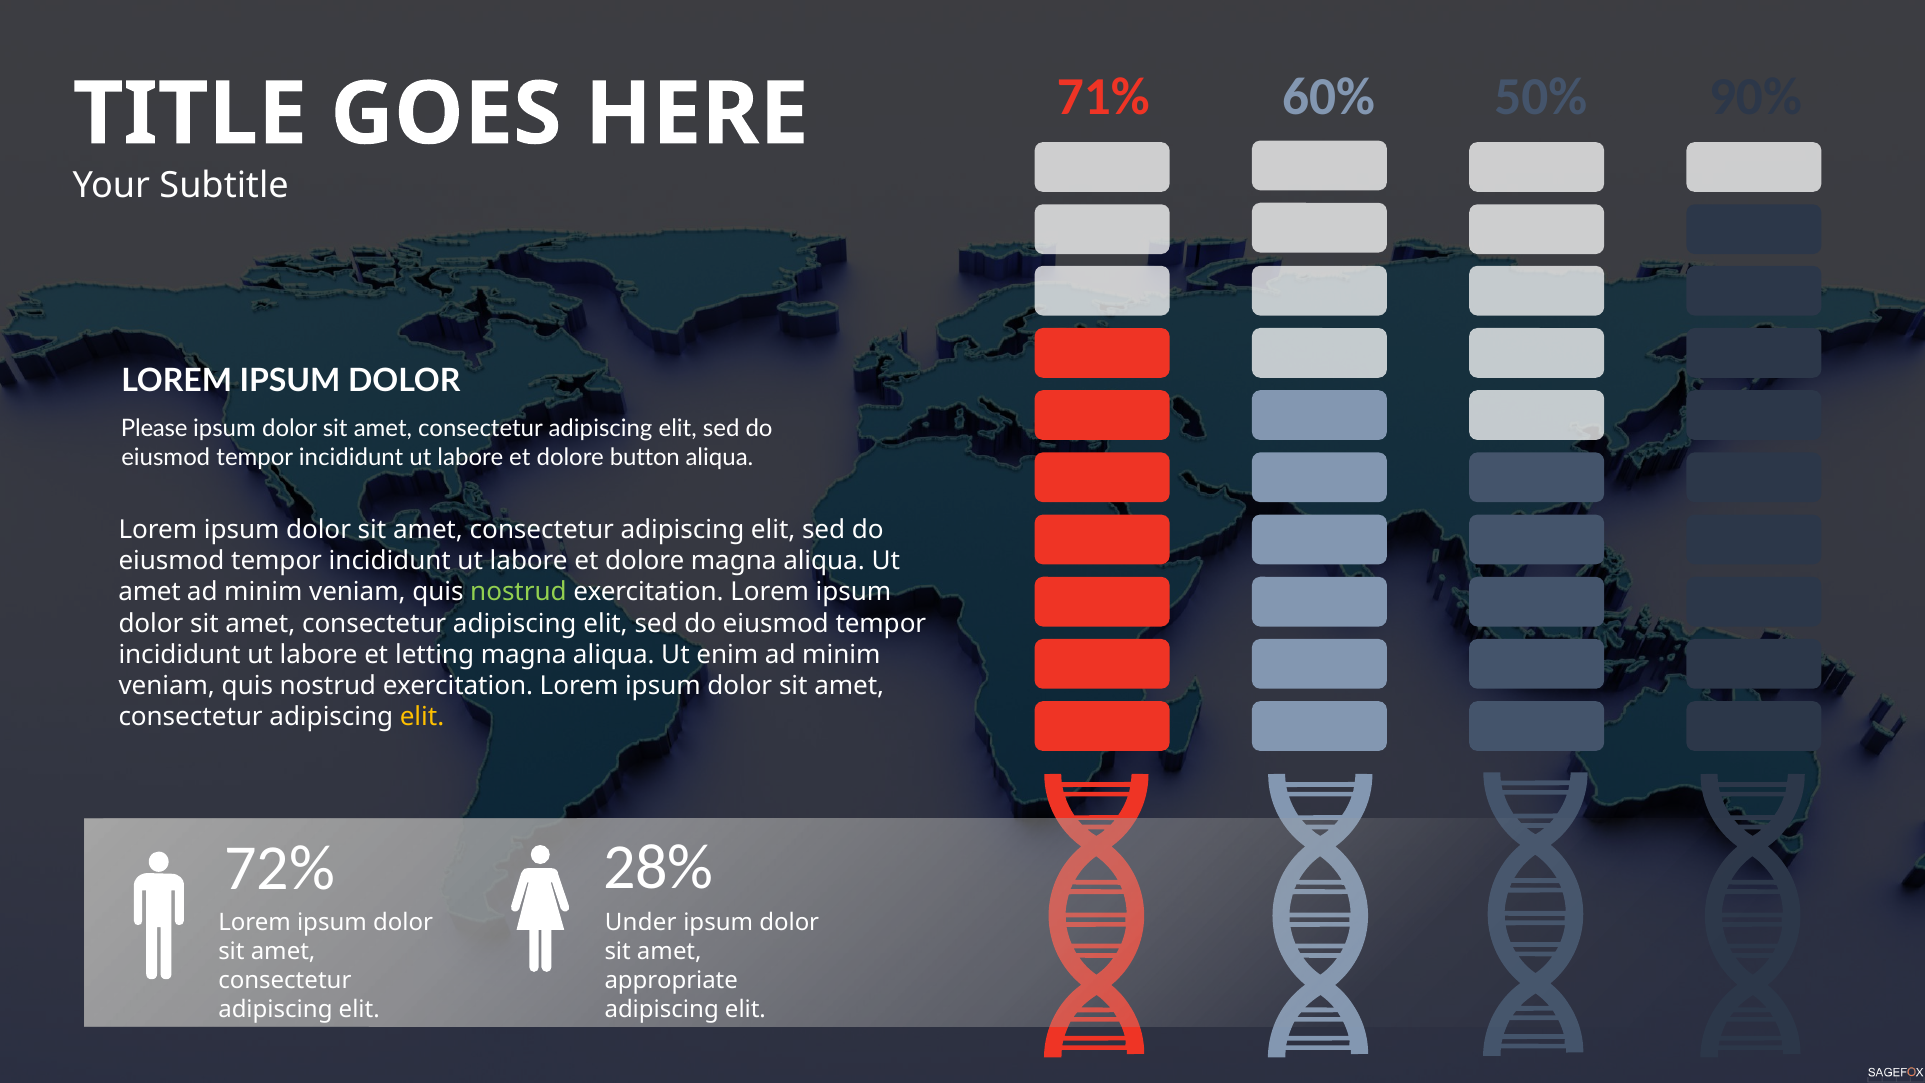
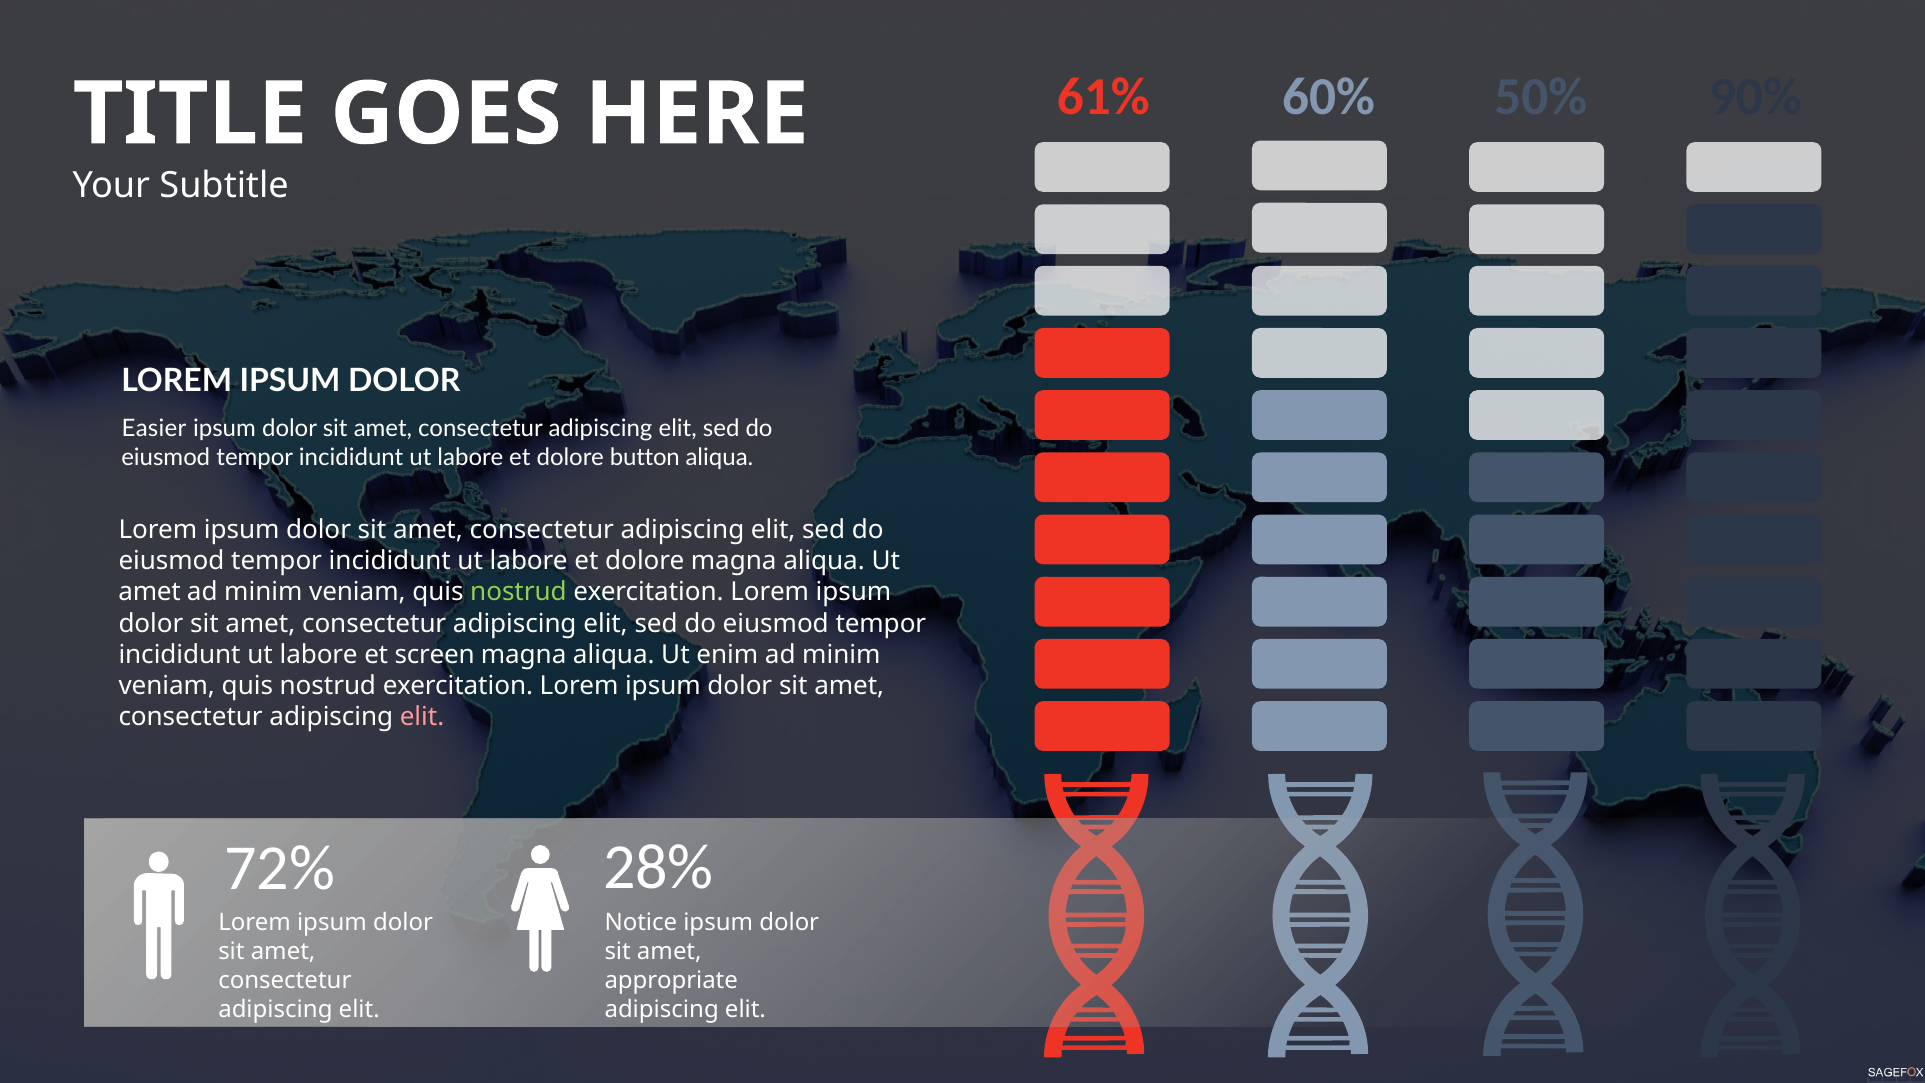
71%: 71% -> 61%
Please: Please -> Easier
letting: letting -> screen
elit at (422, 717) colour: yellow -> pink
Under: Under -> Notice
